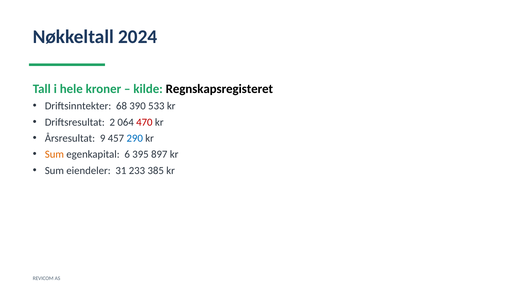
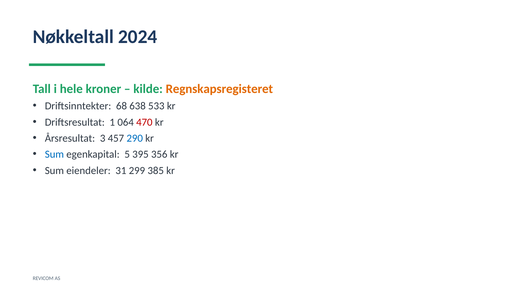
Regnskapsregisteret colour: black -> orange
390: 390 -> 638
2: 2 -> 1
9: 9 -> 3
Sum at (54, 154) colour: orange -> blue
6: 6 -> 5
897: 897 -> 356
233: 233 -> 299
